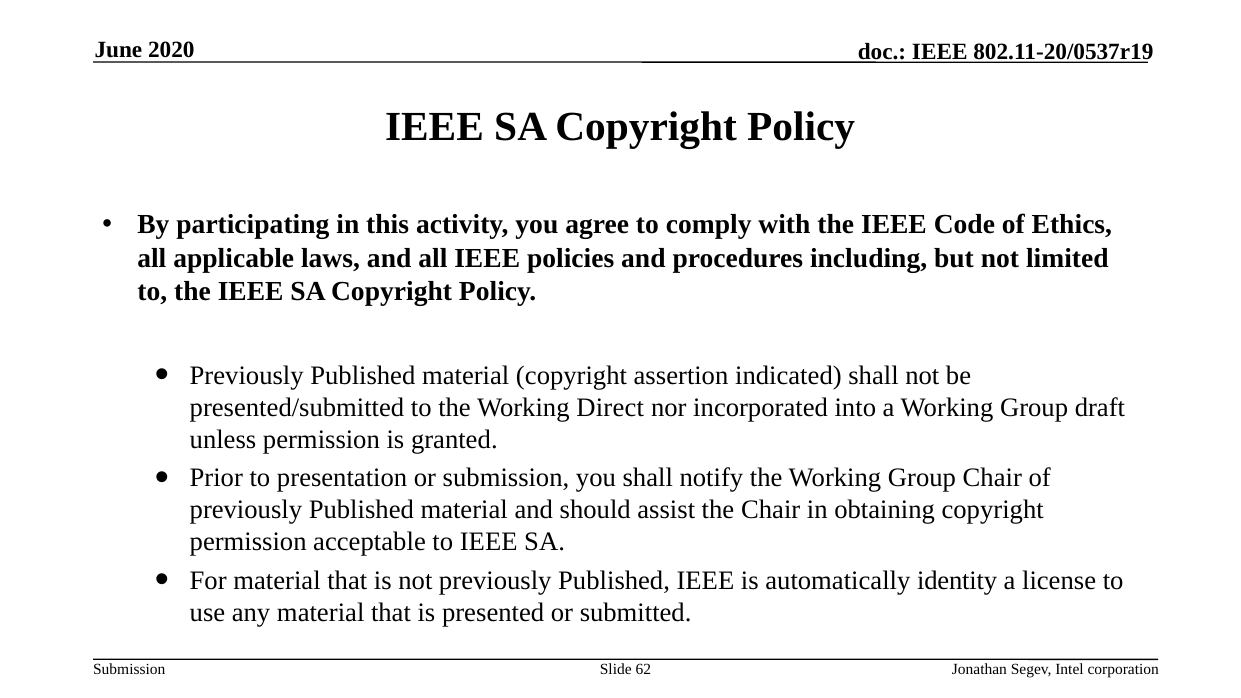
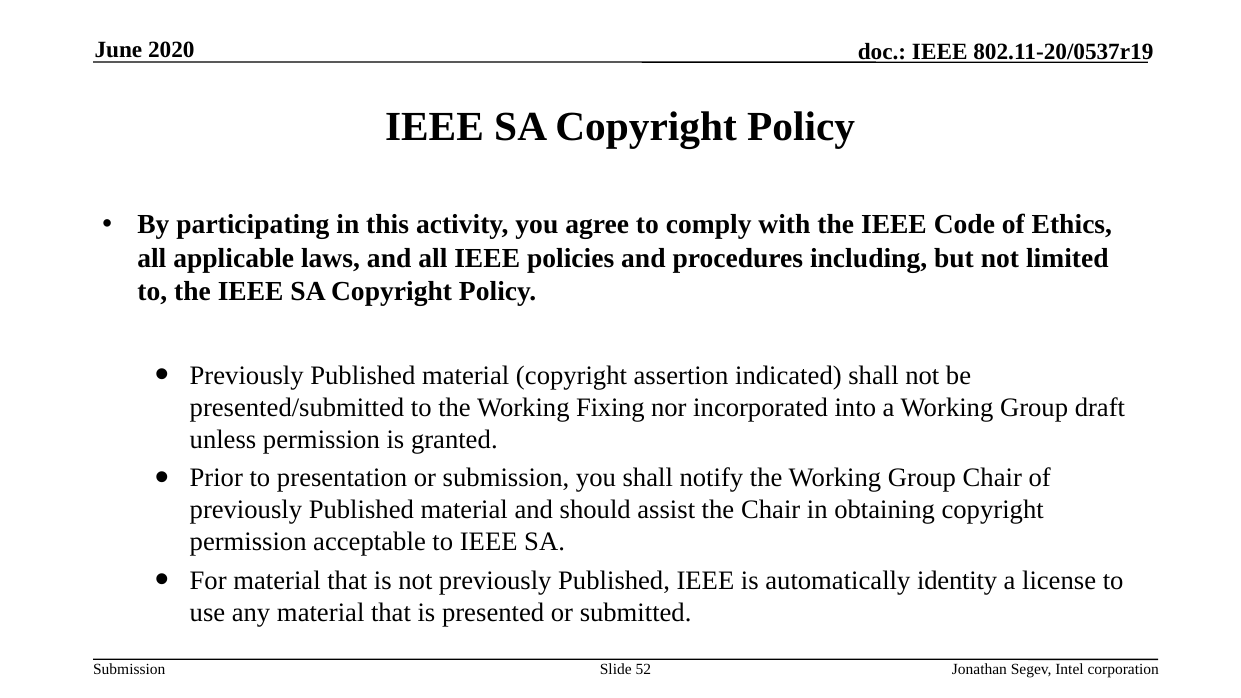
Direct: Direct -> Fixing
62: 62 -> 52
